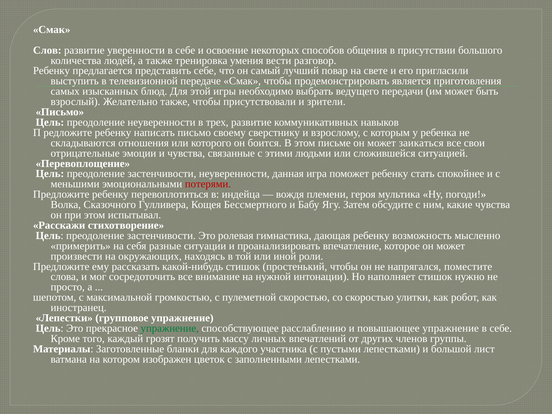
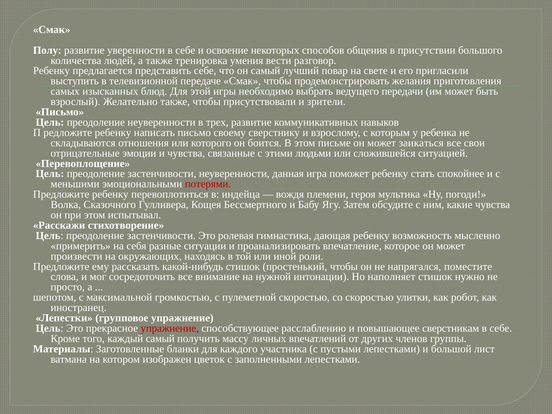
Слов: Слов -> Полу
является: является -> желания
упражнение at (170, 328) colour: green -> red
повышающее упражнение: упражнение -> сверстникам
каждый грозят: грозят -> самый
